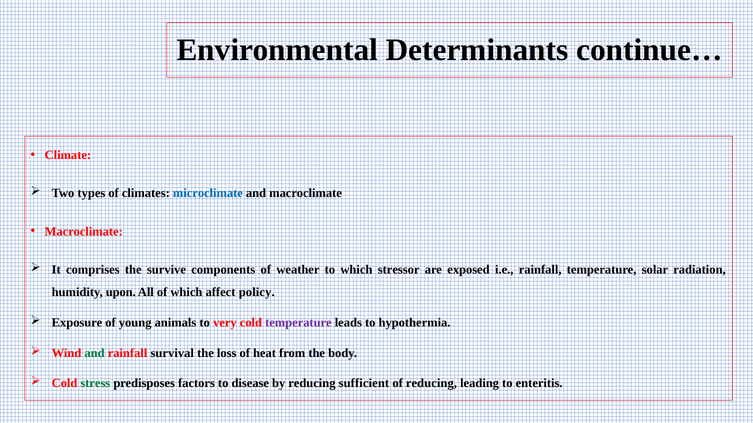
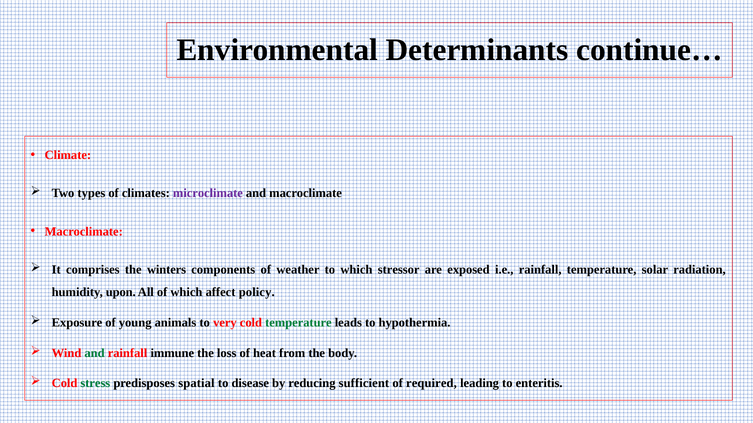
microclimate colour: blue -> purple
survive: survive -> winters
temperature at (298, 323) colour: purple -> green
survival: survival -> immune
factors: factors -> spatial
of reducing: reducing -> required
